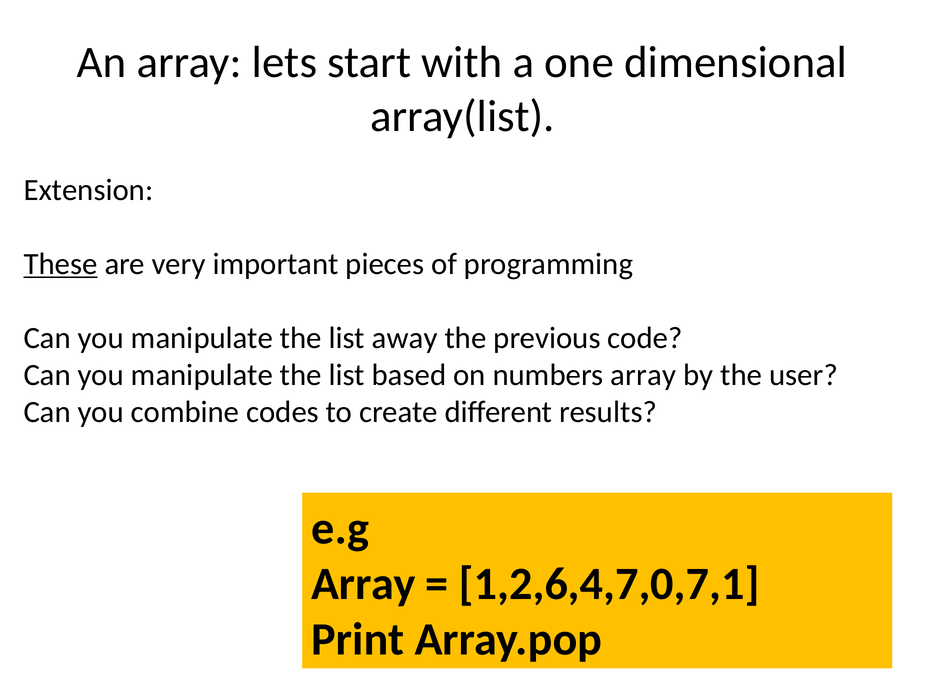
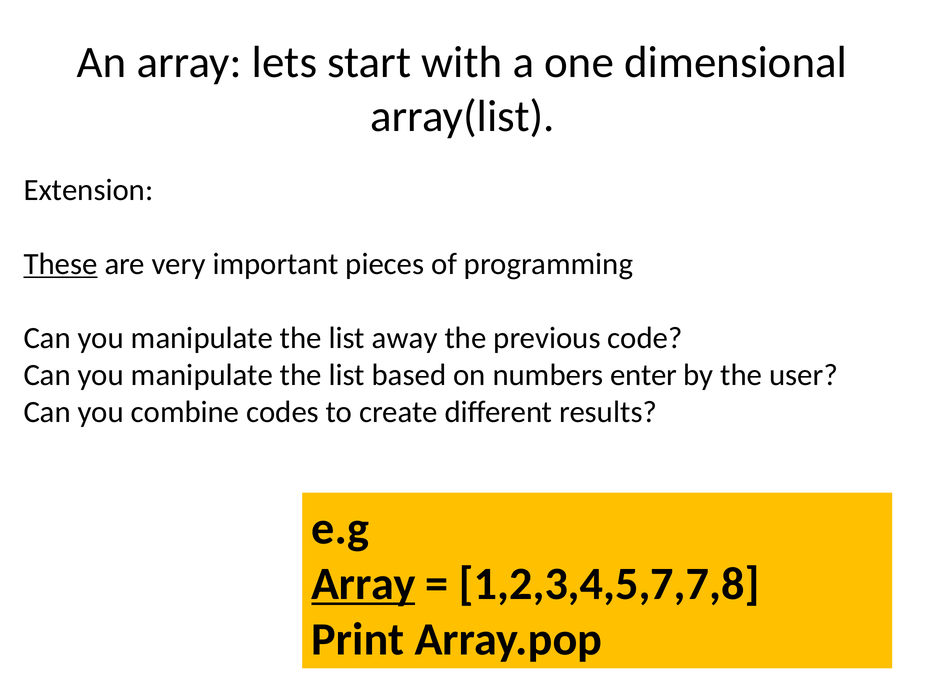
numbers array: array -> enter
Array at (363, 584) underline: none -> present
1,2,6,4,7,0,7,1: 1,2,6,4,7,0,7,1 -> 1,2,3,4,5,7,7,8
